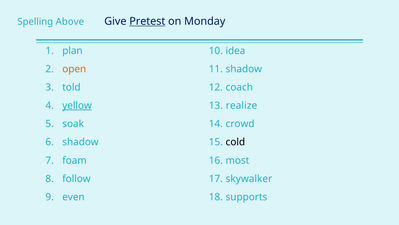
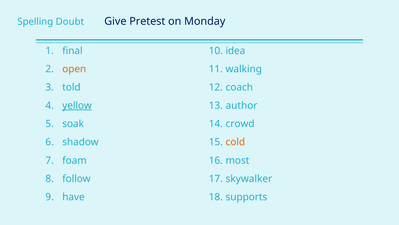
Above: Above -> Doubt
Pretest underline: present -> none
plan: plan -> final
shadow at (244, 69): shadow -> walking
realize: realize -> author
cold colour: black -> orange
even: even -> have
